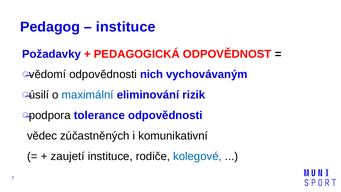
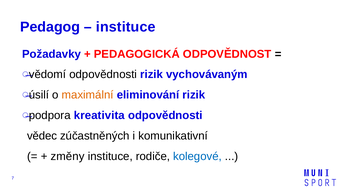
odpovědnosti nich: nich -> rizik
maximální colour: blue -> orange
tolerance: tolerance -> kreativita
zaujetí: zaujetí -> změny
